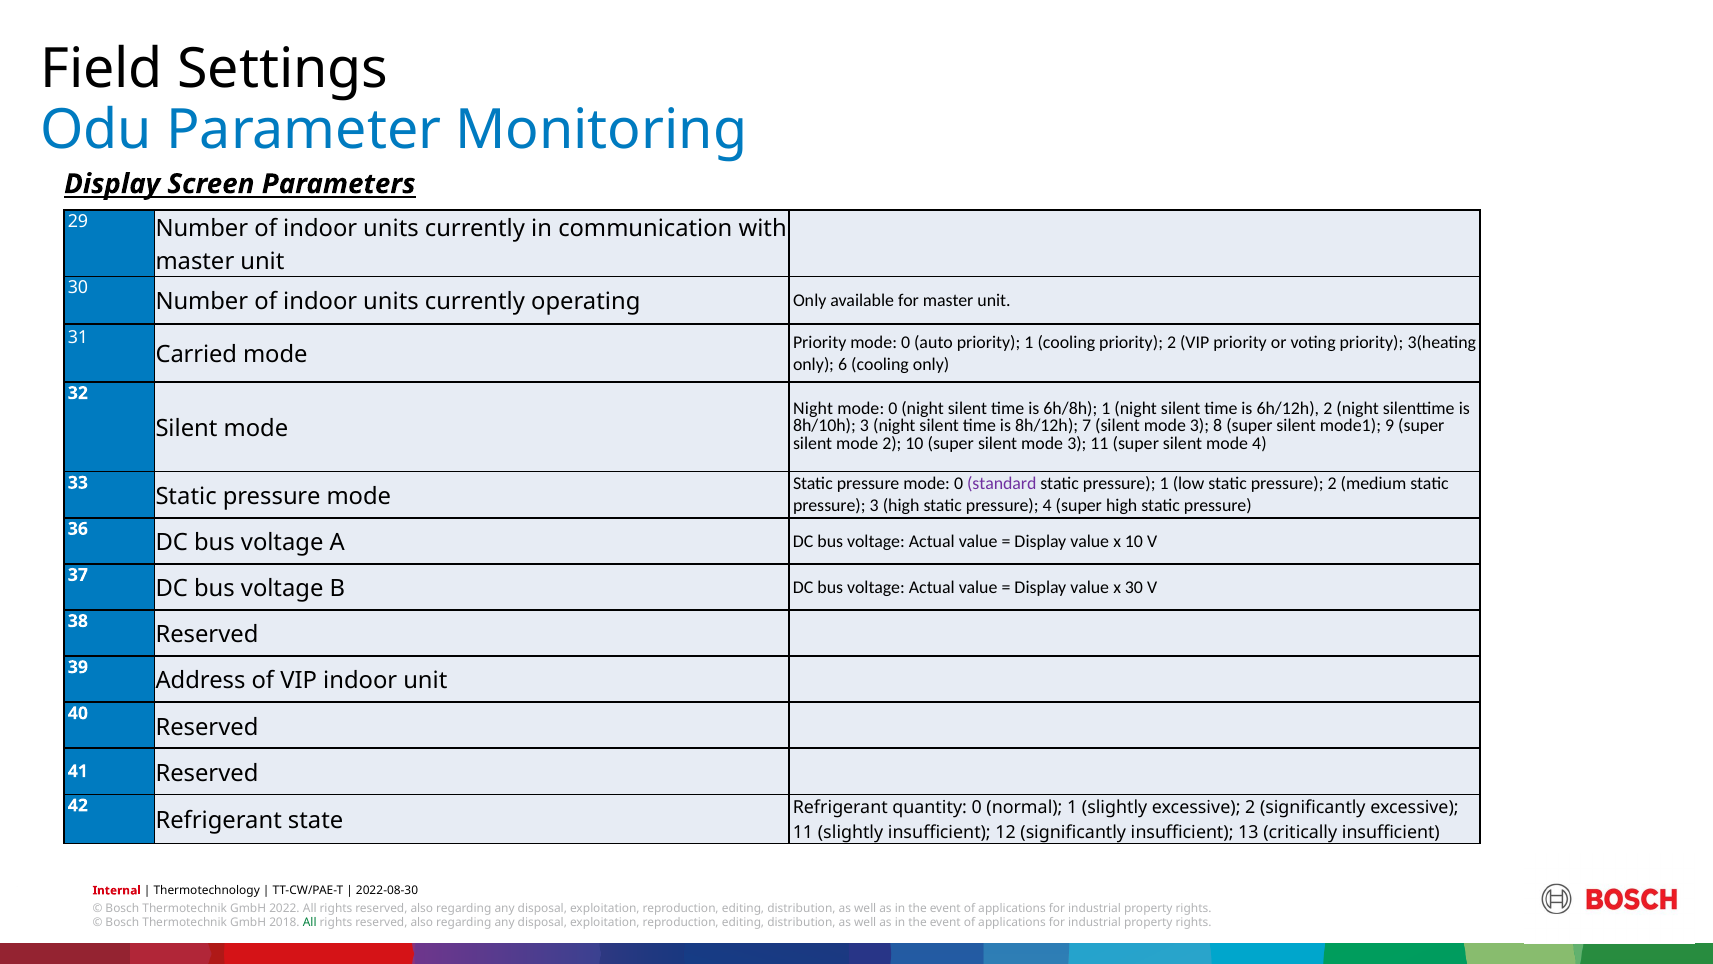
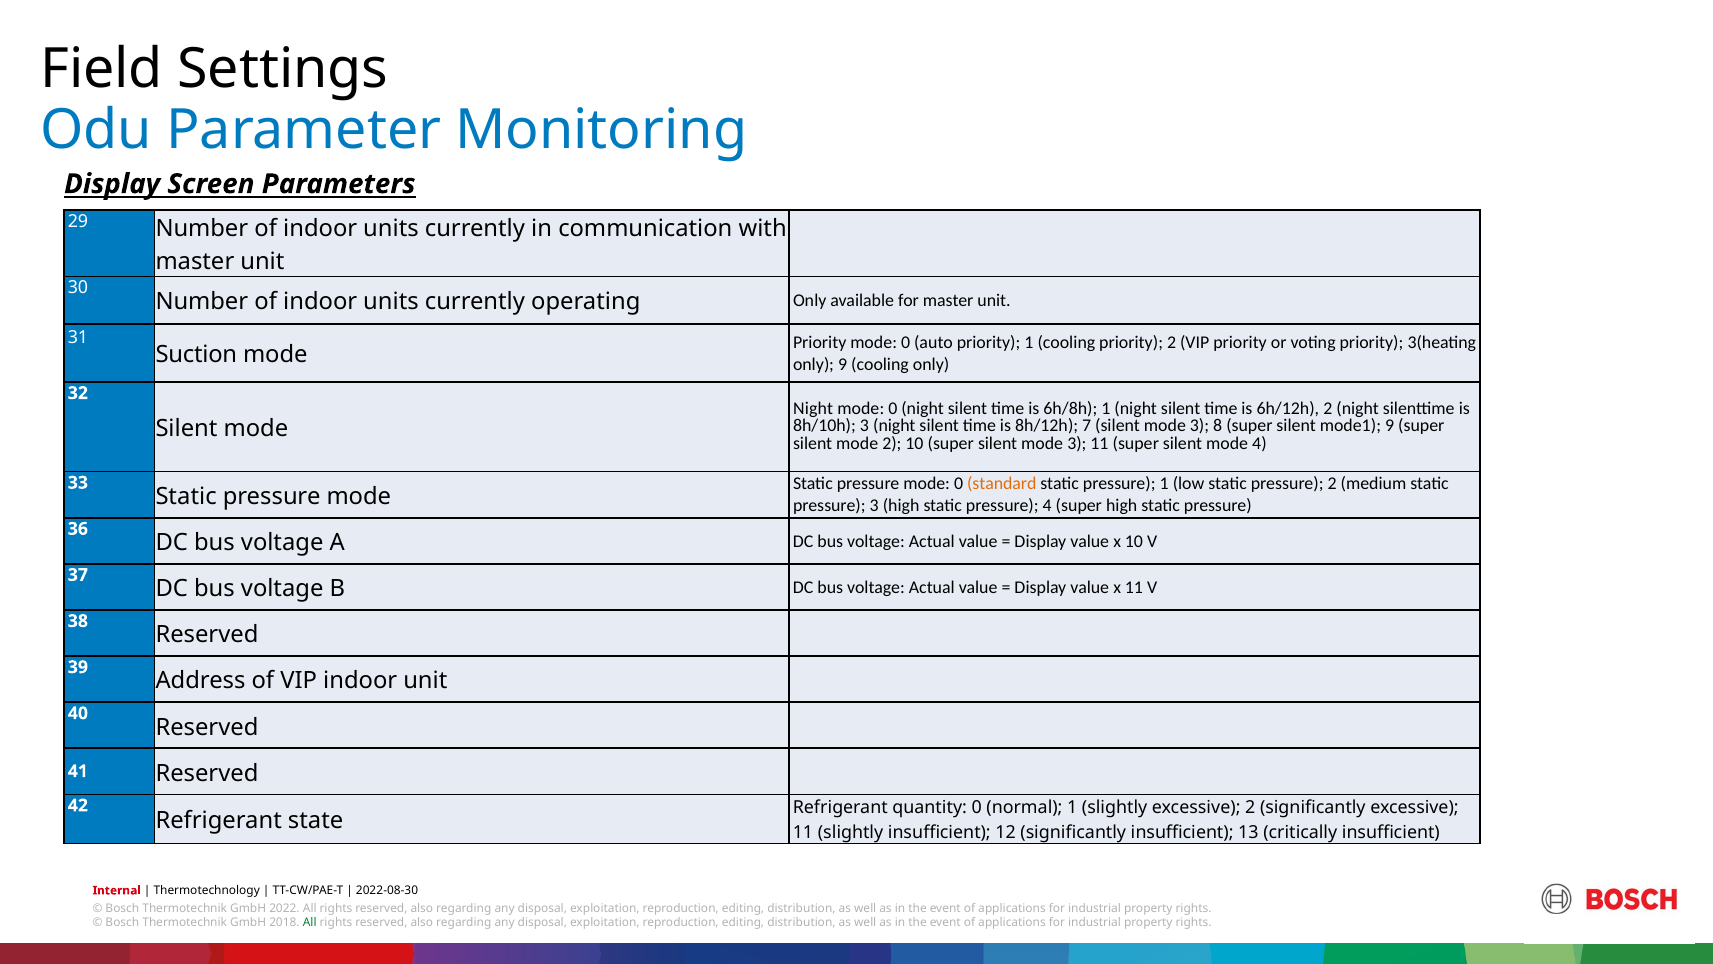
Carried: Carried -> Suction
only 6: 6 -> 9
standard colour: purple -> orange
x 30: 30 -> 11
